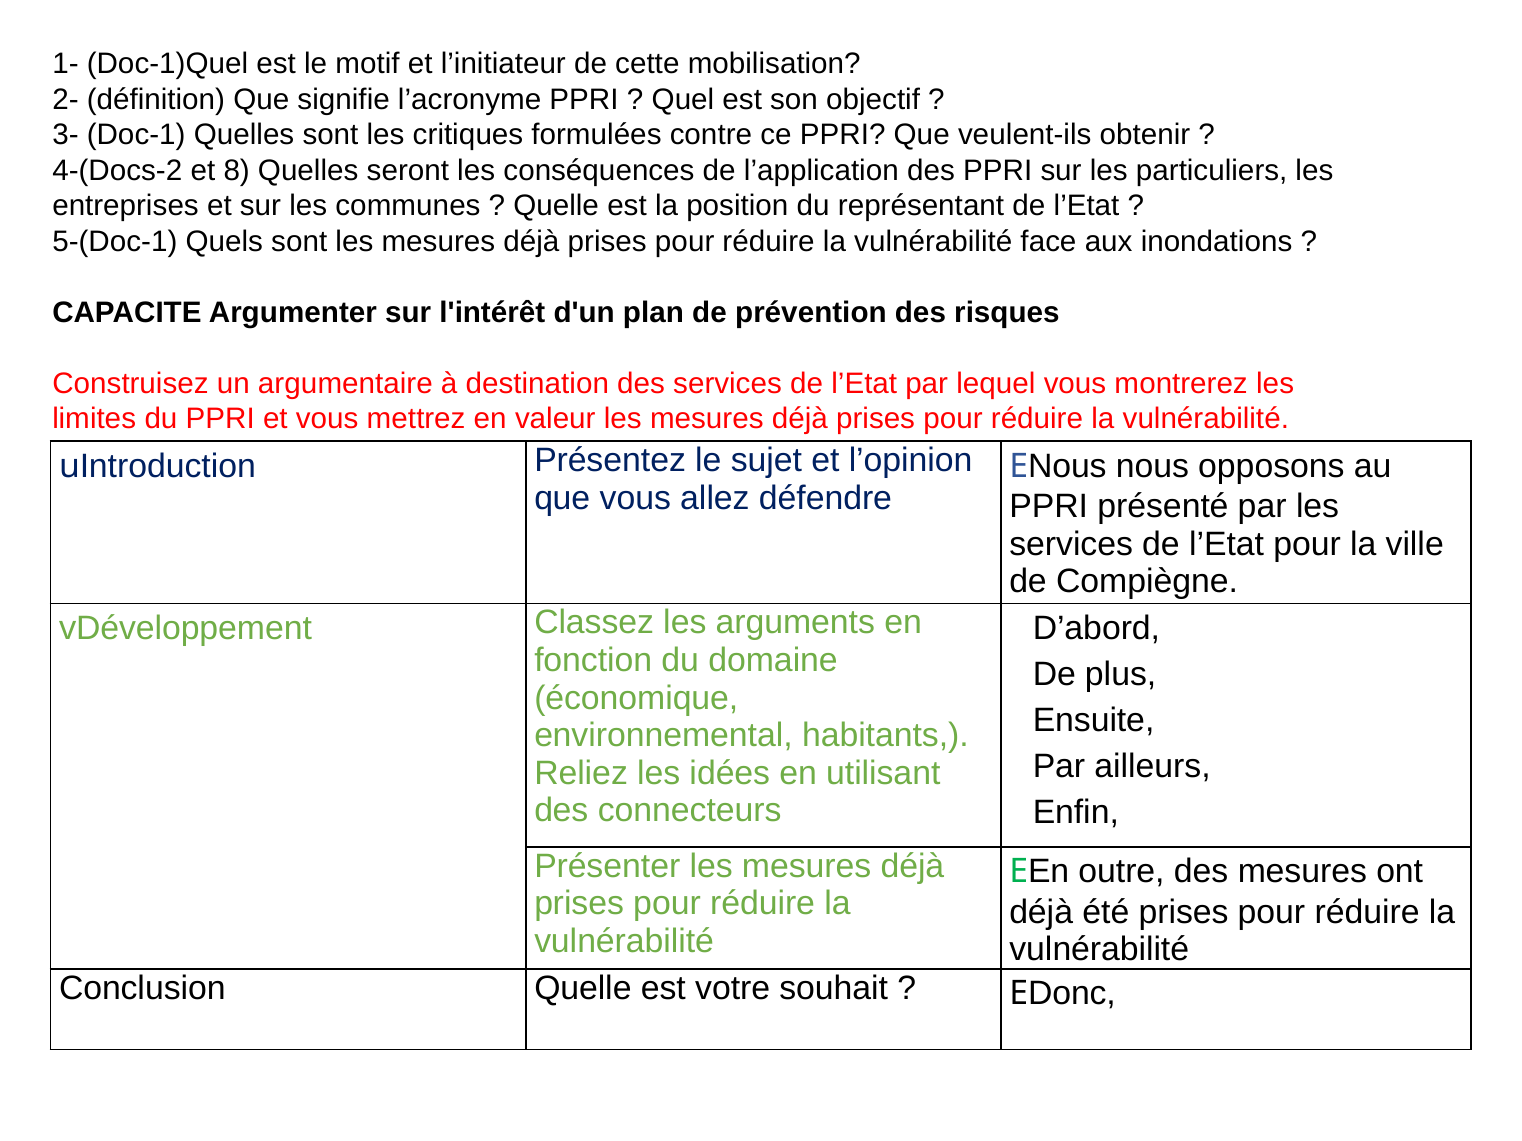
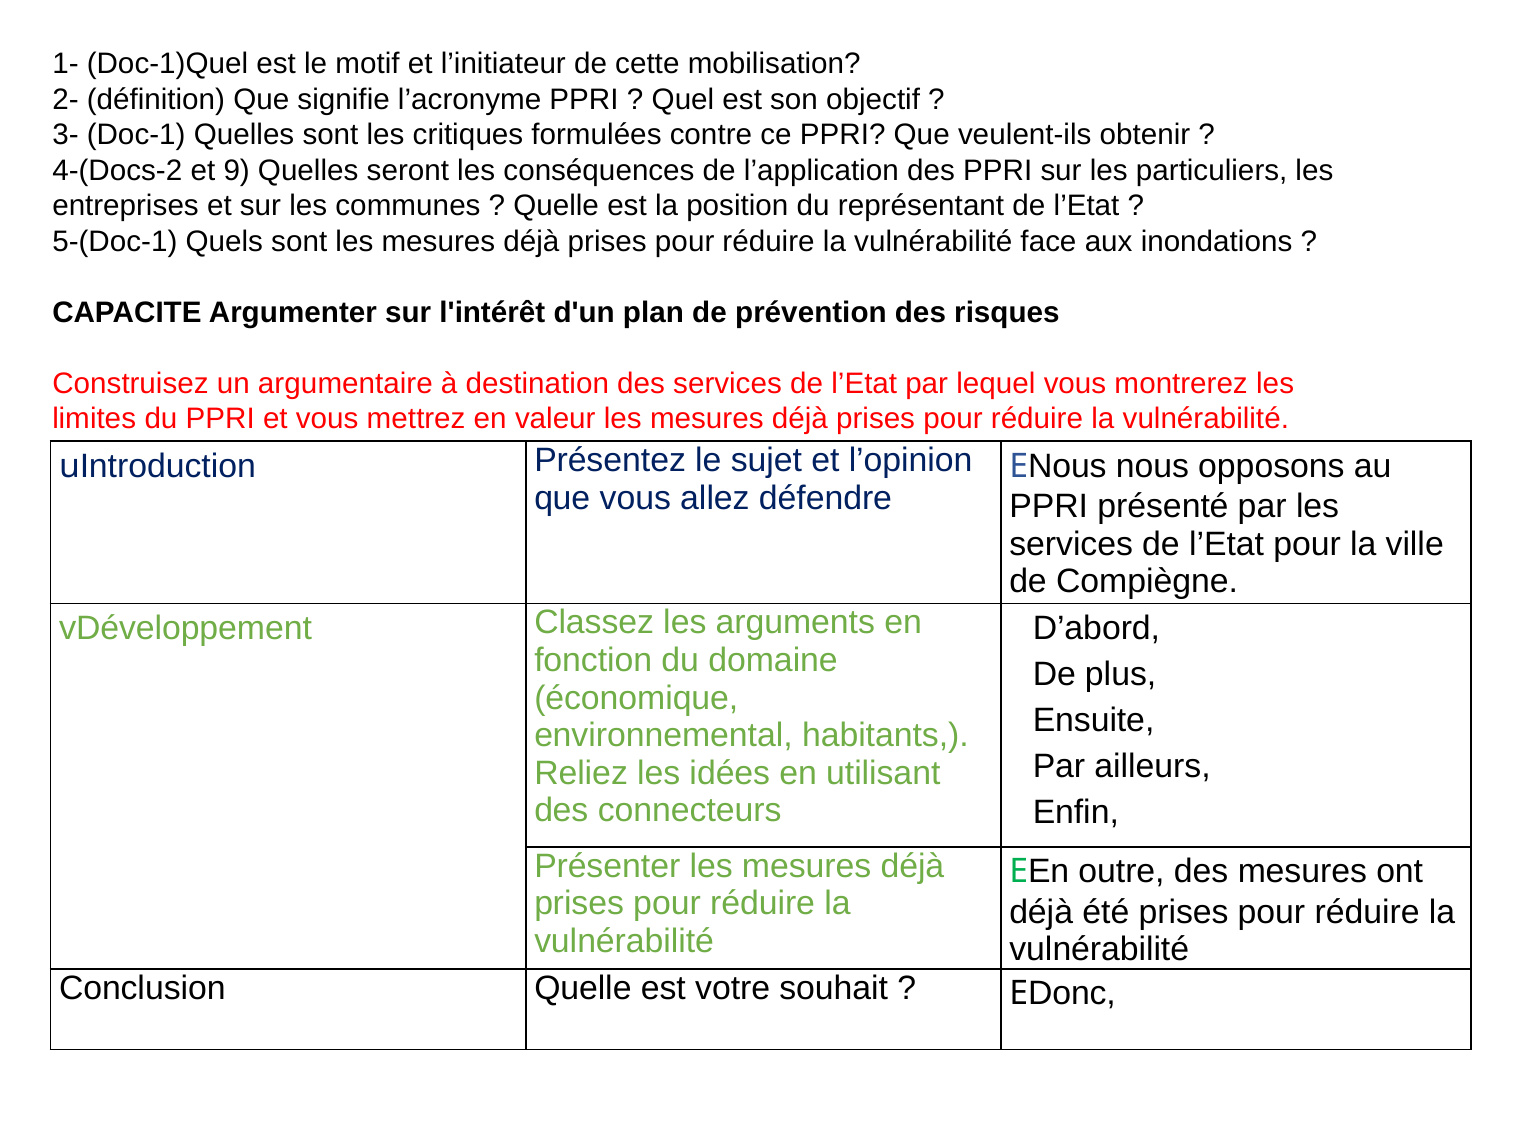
8: 8 -> 9
